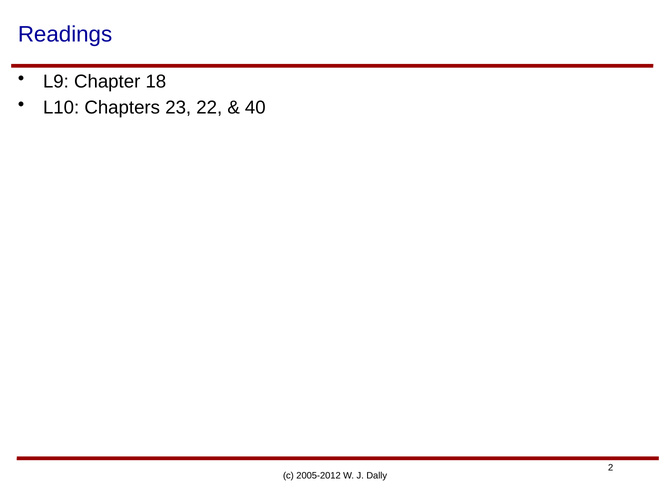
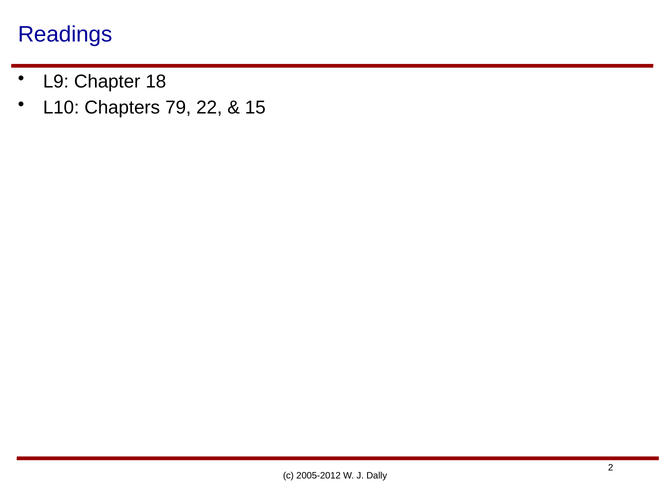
23: 23 -> 79
40: 40 -> 15
